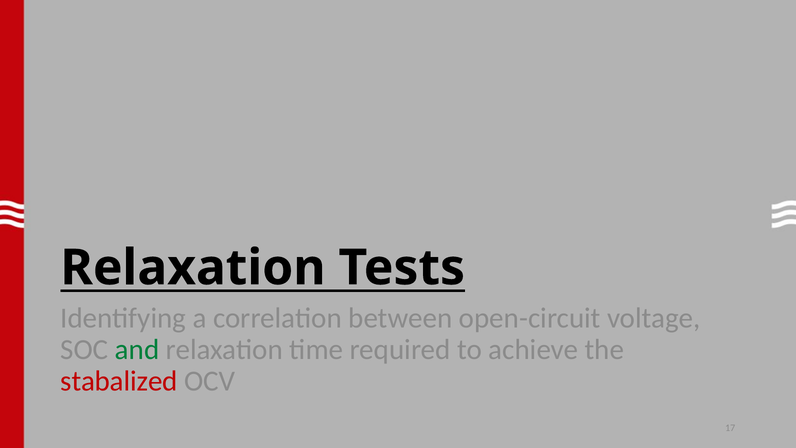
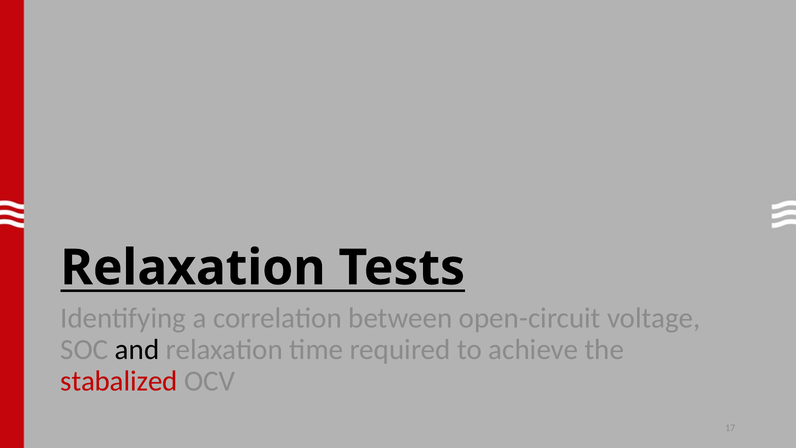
and colour: green -> black
